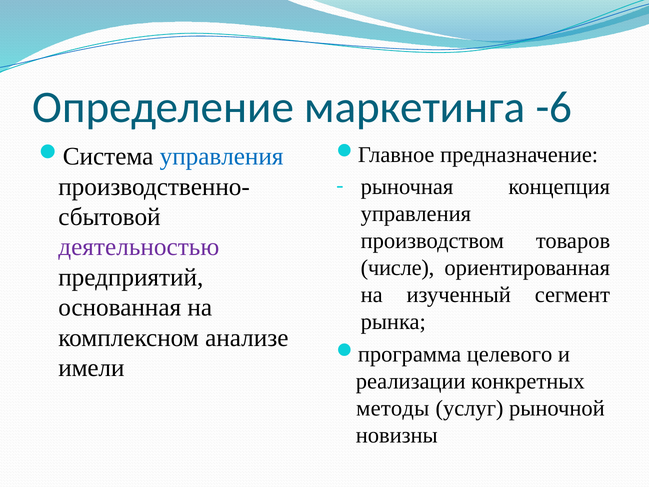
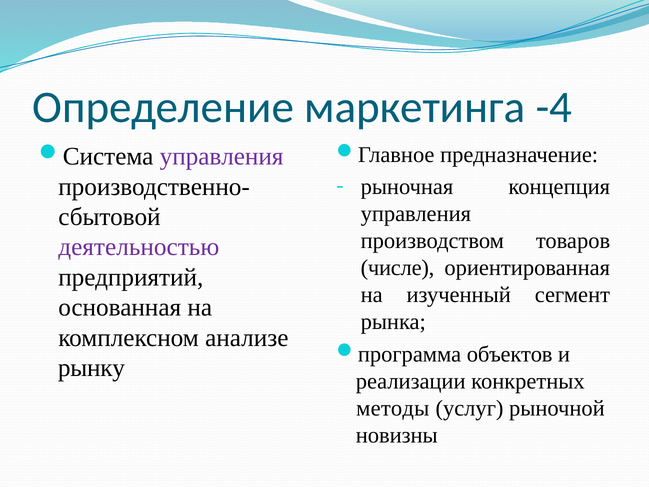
-6: -6 -> -4
управления at (222, 156) colour: blue -> purple
целевого: целевого -> объектов
имели: имели -> рынку
